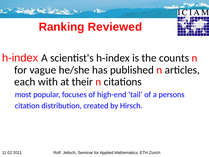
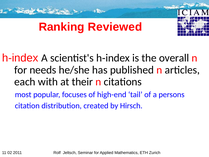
counts: counts -> overall
vague: vague -> needs
